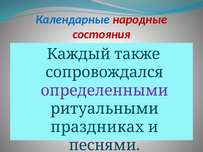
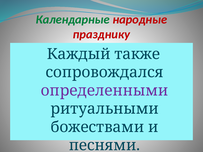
Календарные colour: blue -> green
состояния: состояния -> празднику
праздниках: праздниках -> божествами
